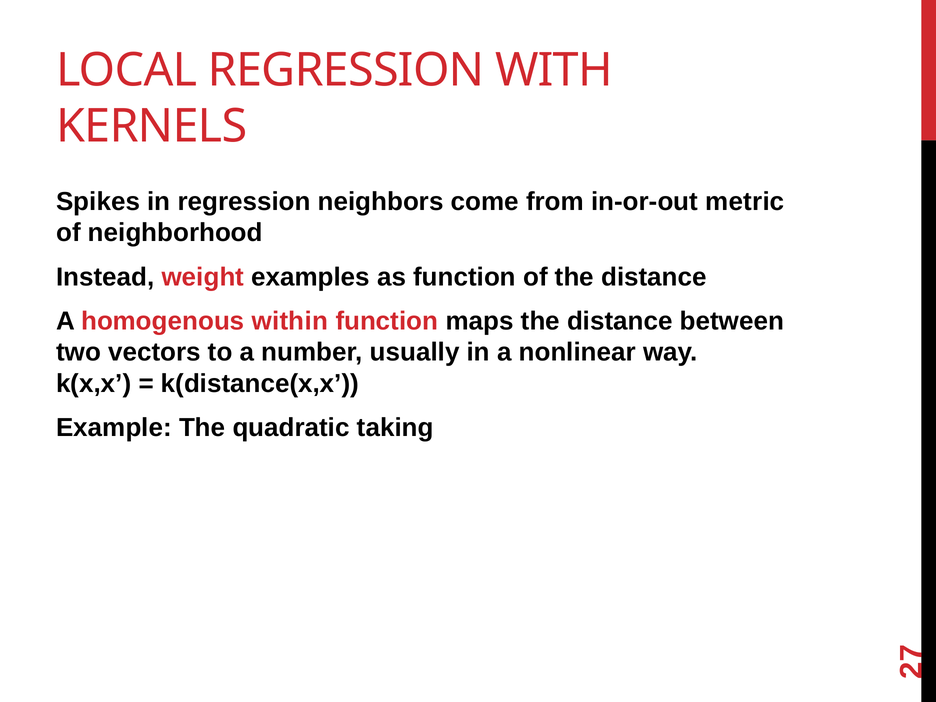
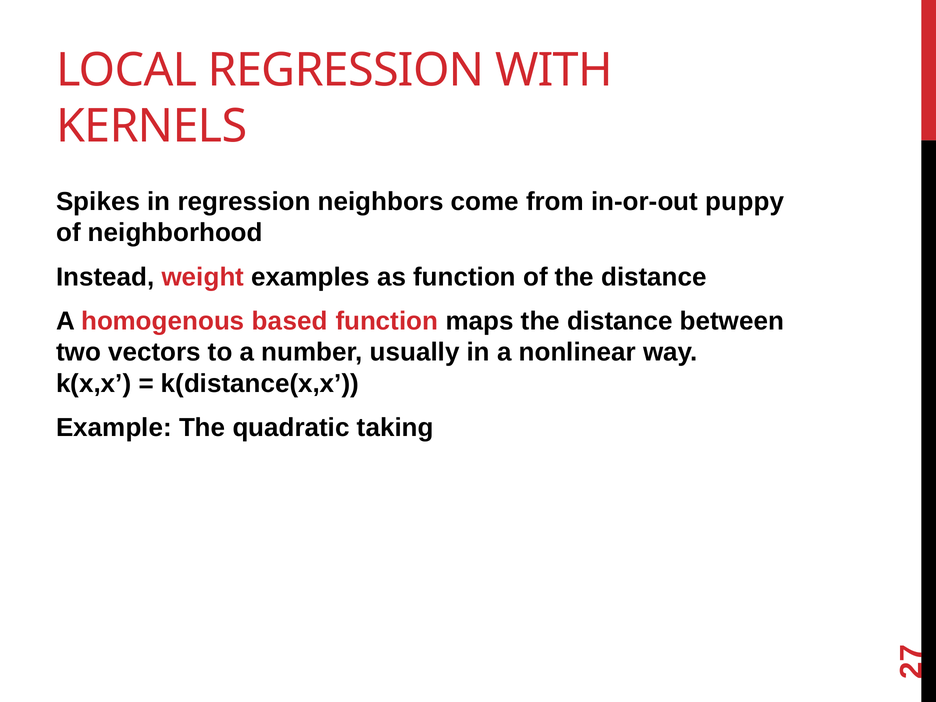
metric: metric -> puppy
within: within -> based
